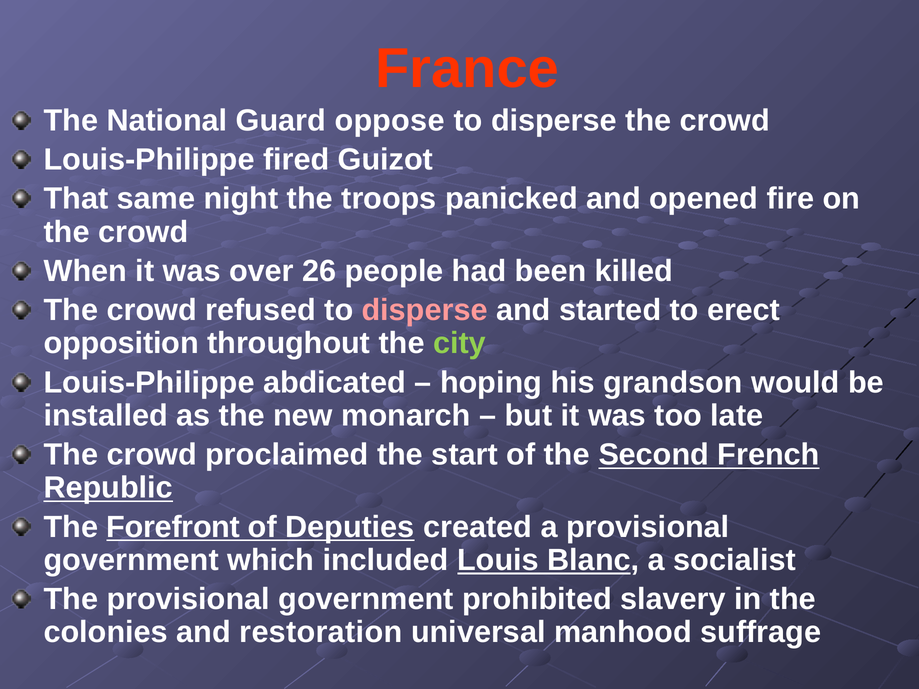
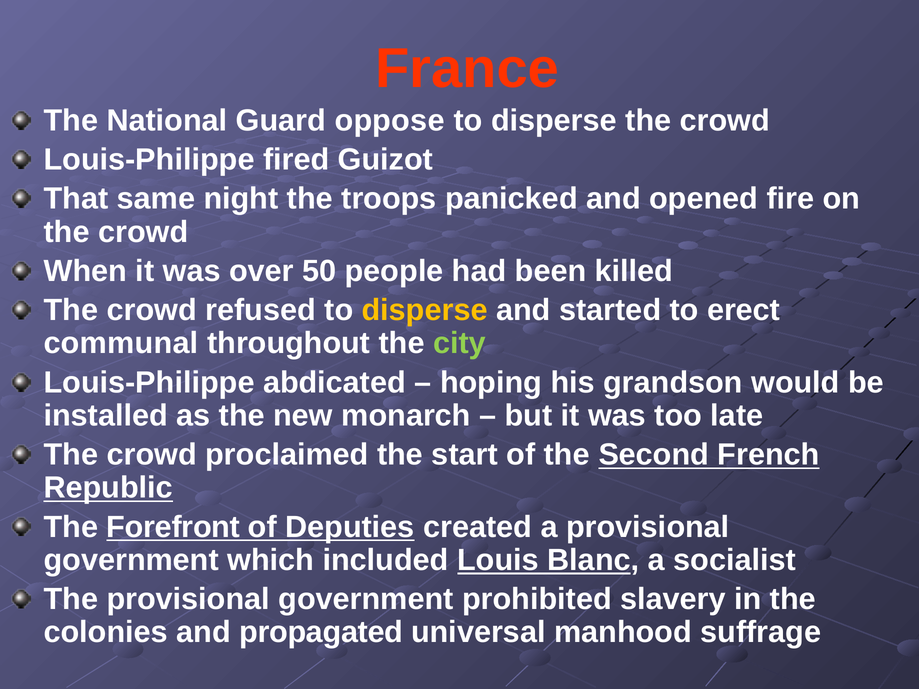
26: 26 -> 50
disperse at (425, 310) colour: pink -> yellow
opposition: opposition -> communal
restoration: restoration -> propagated
